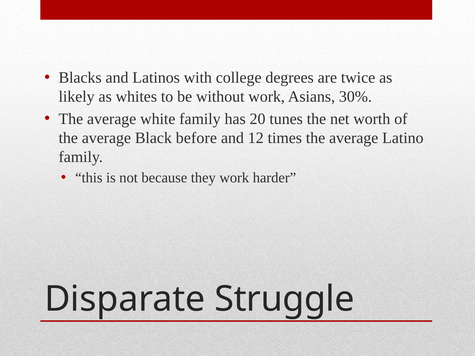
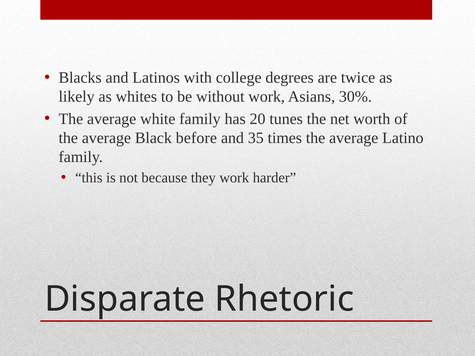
12: 12 -> 35
Struggle: Struggle -> Rhetoric
